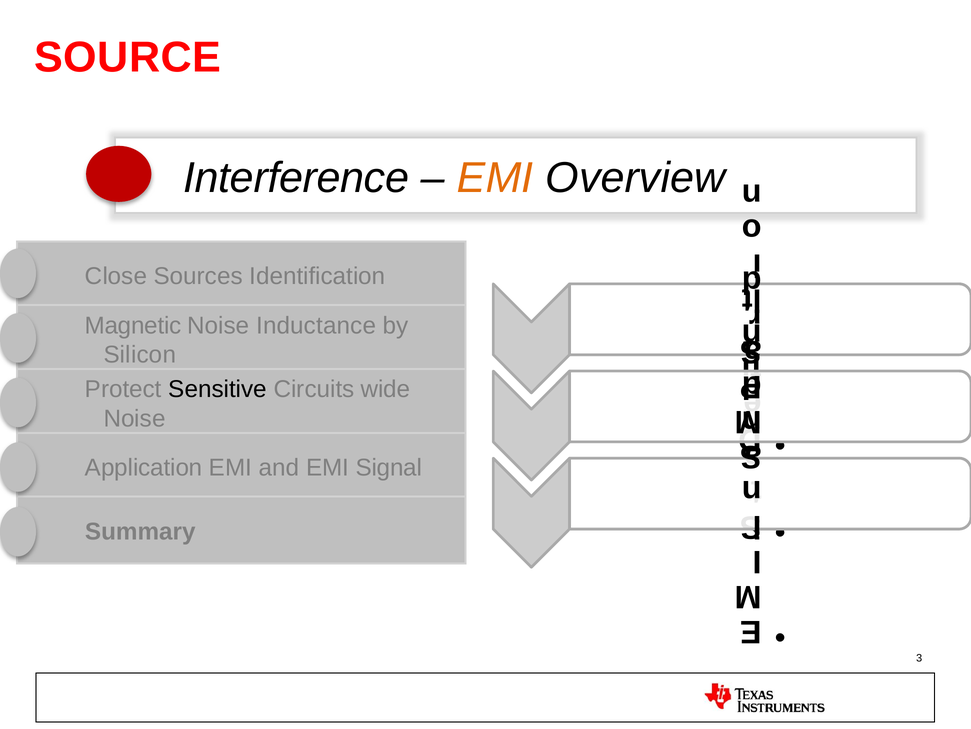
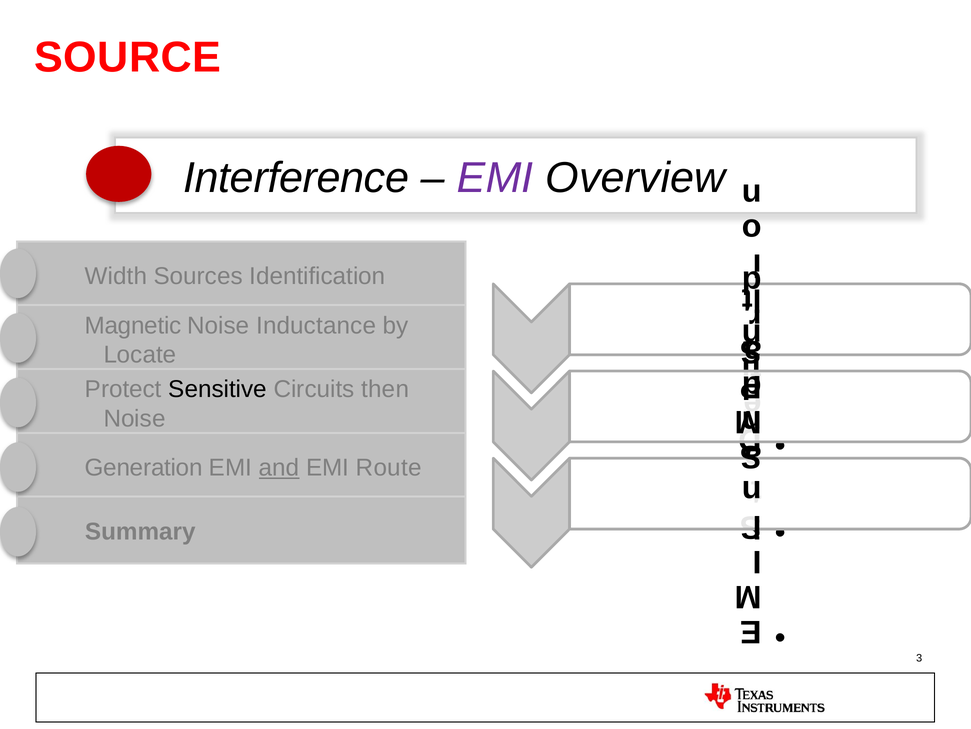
EMI at (495, 178) colour: orange -> purple
Close: Close -> Width
Silicon: Silicon -> Locate
wide: wide -> then
Application: Application -> Generation
and underline: none -> present
Signal: Signal -> Route
